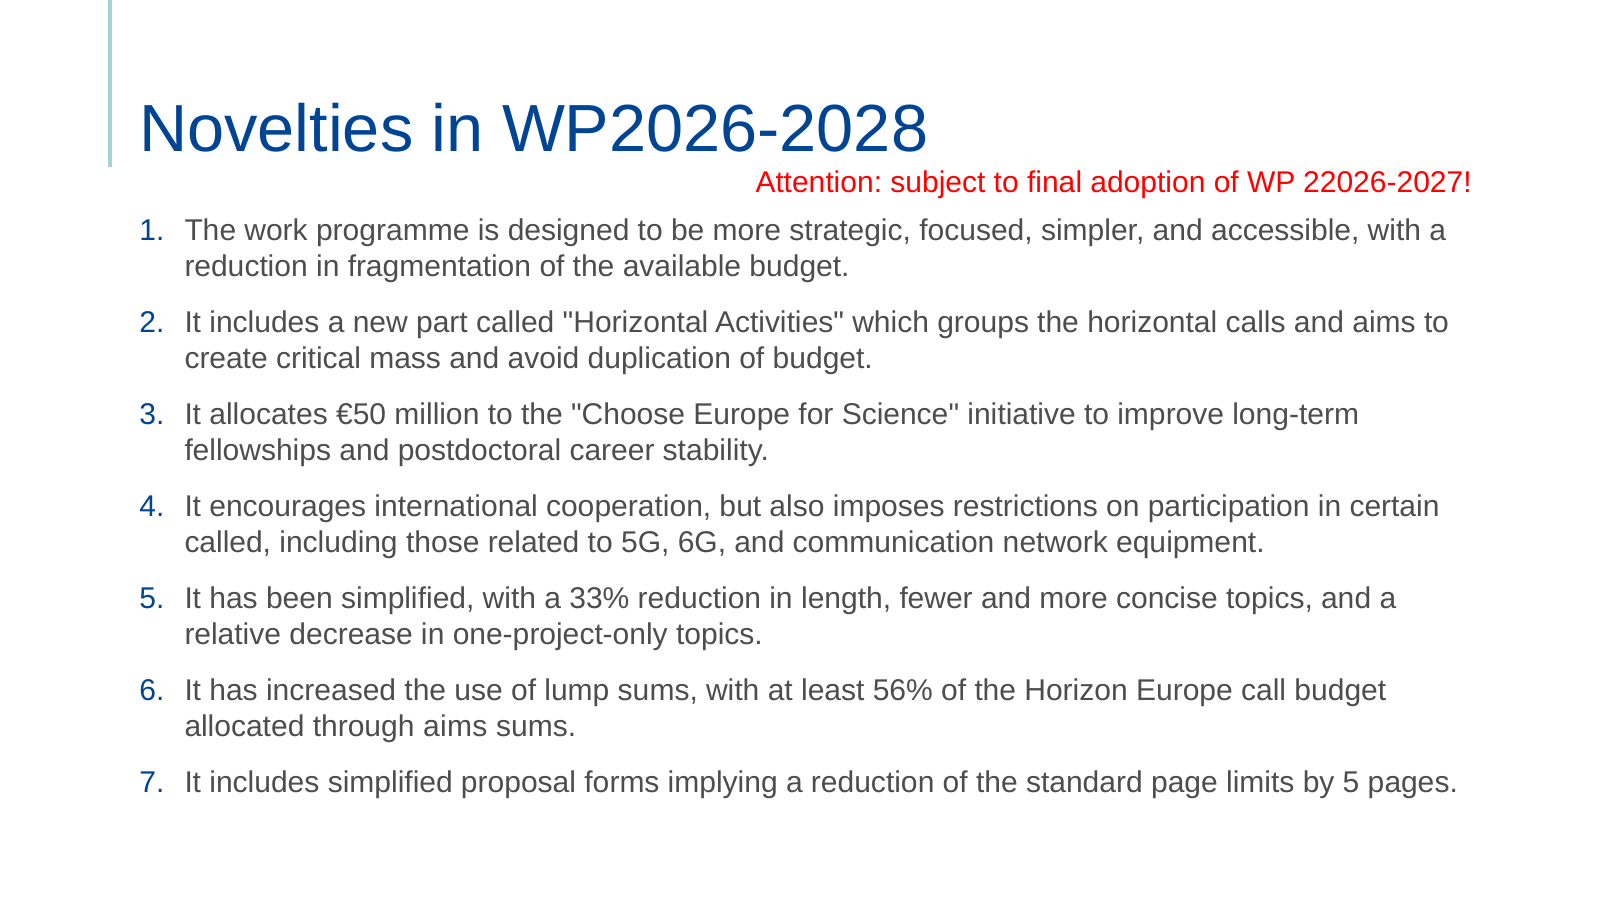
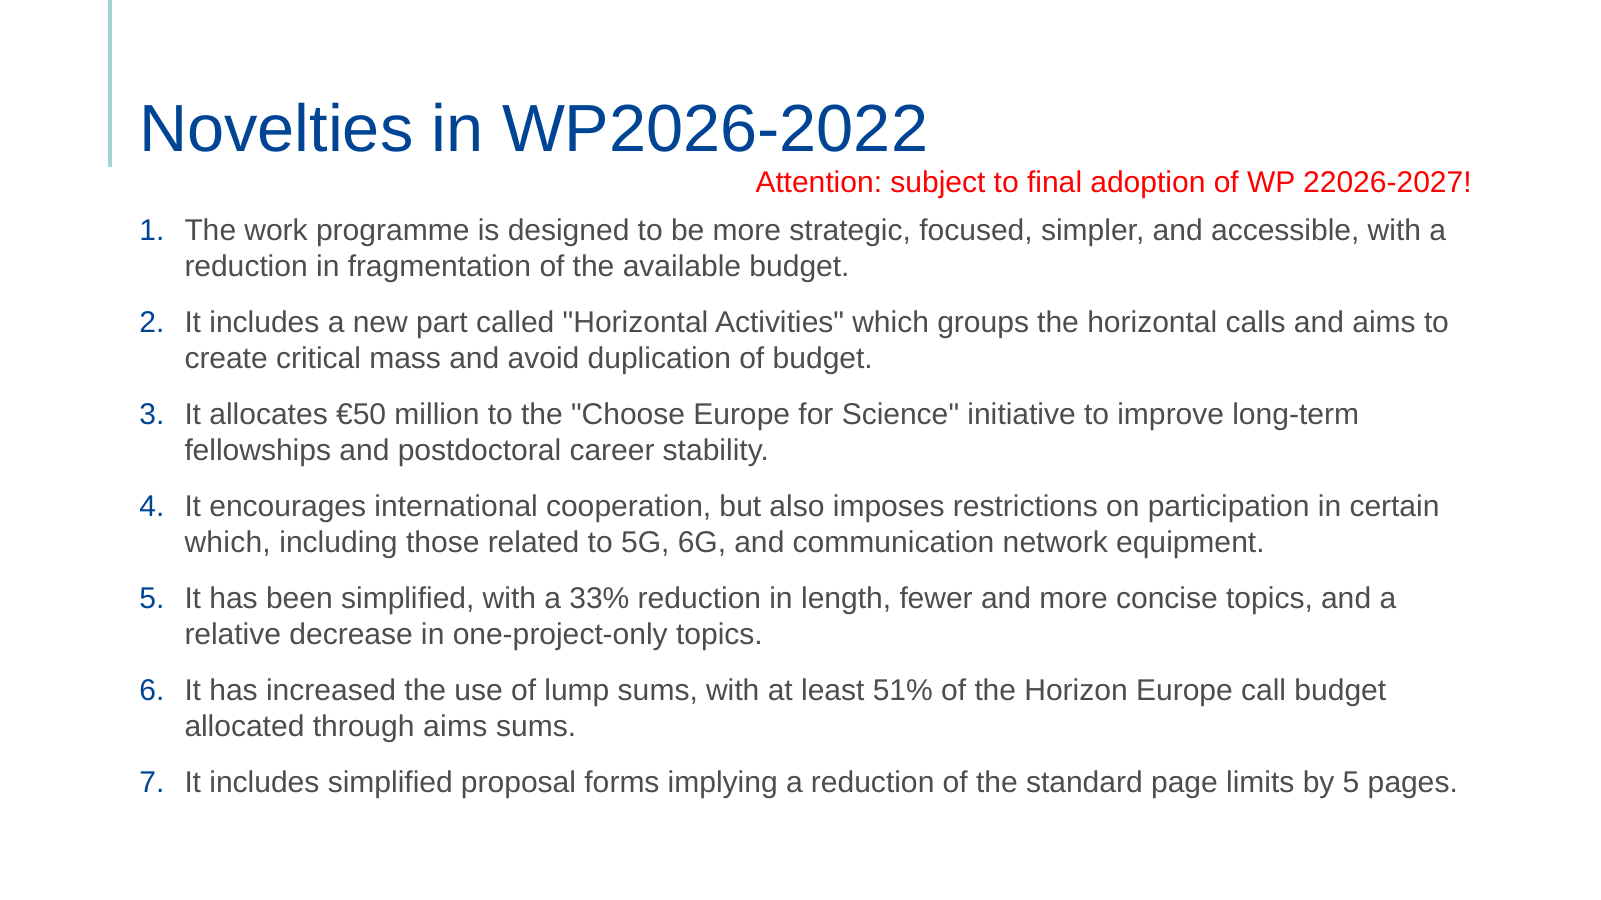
WP2026-2028: WP2026-2028 -> WP2026-2022
called at (228, 543): called -> which
56%: 56% -> 51%
